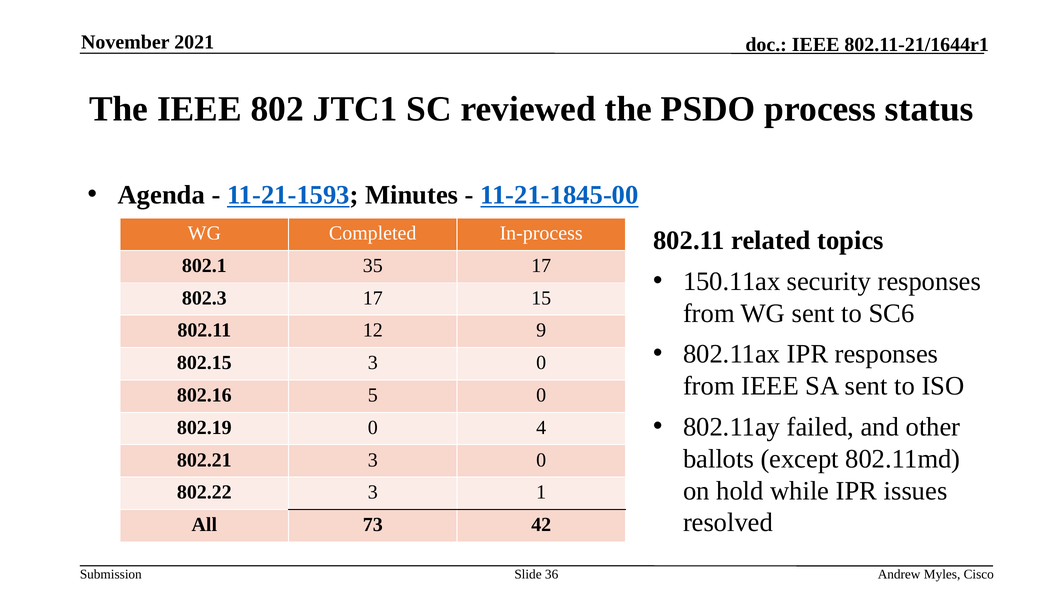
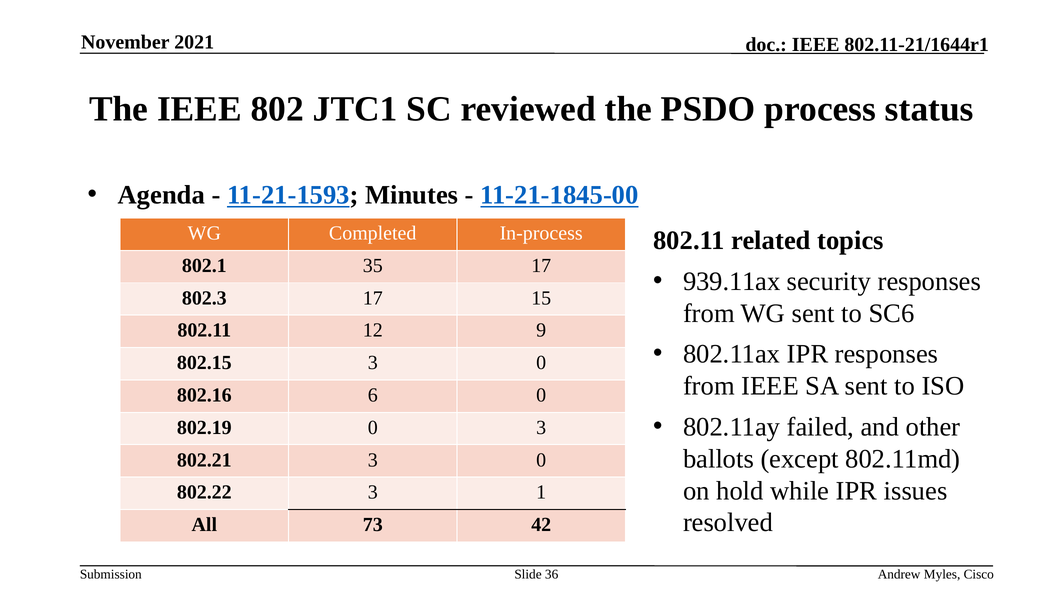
150.11ax: 150.11ax -> 939.11ax
5: 5 -> 6
0 4: 4 -> 3
